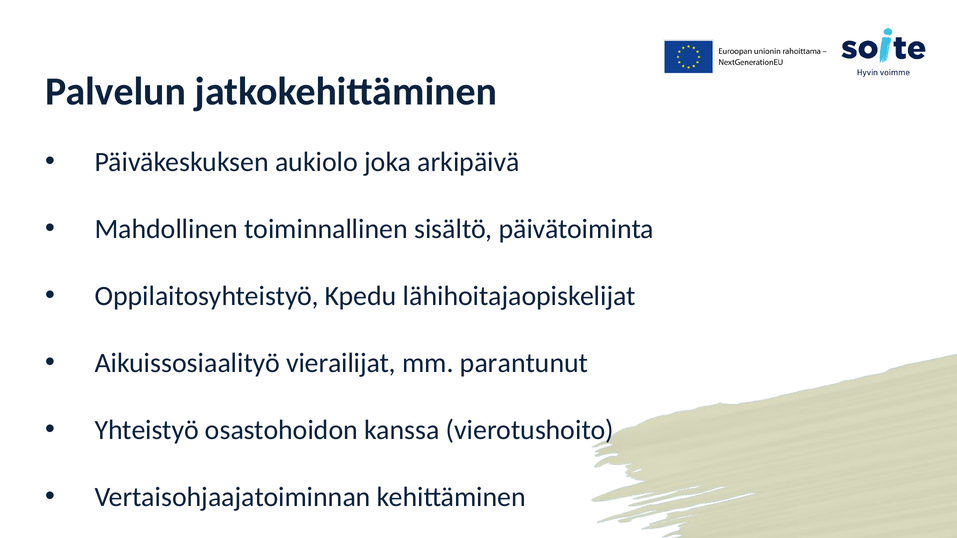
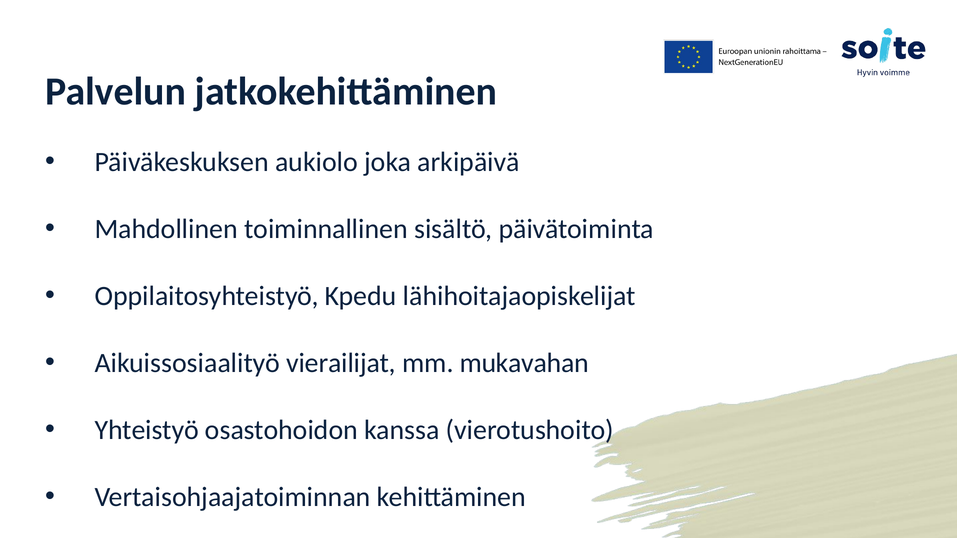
parantunut: parantunut -> mukavahan
